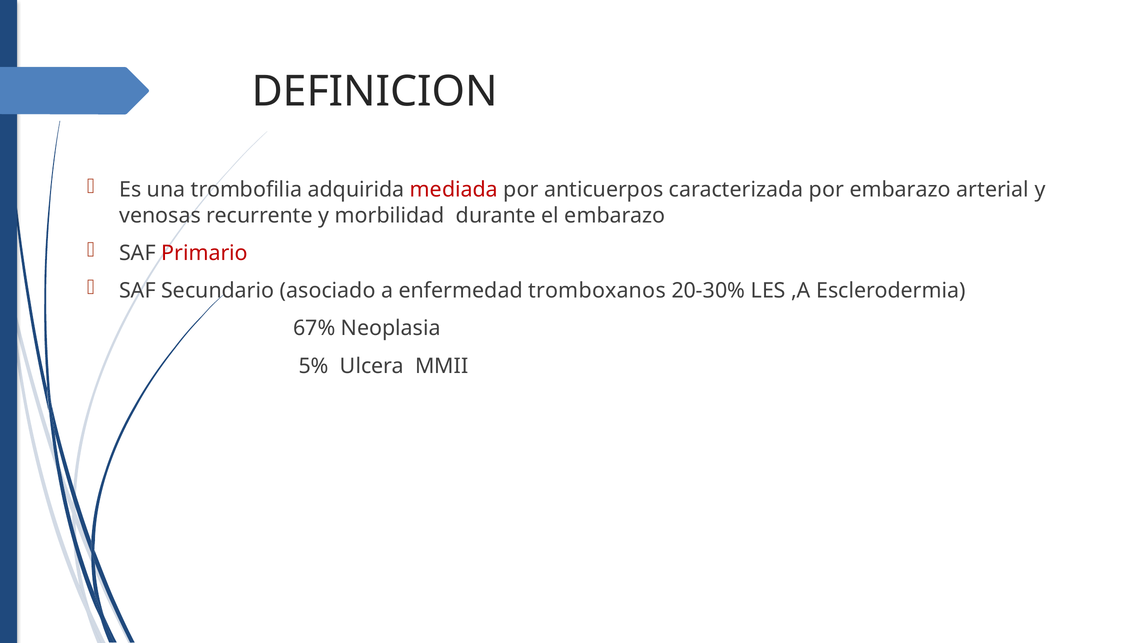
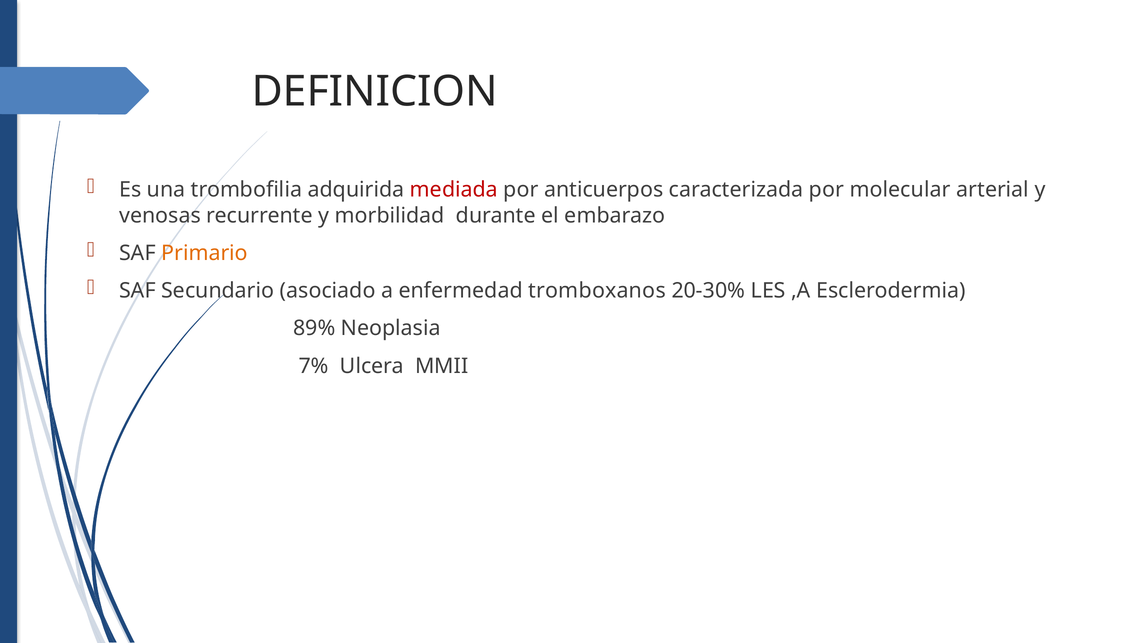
por embarazo: embarazo -> molecular
Primario colour: red -> orange
67%: 67% -> 89%
5%: 5% -> 7%
